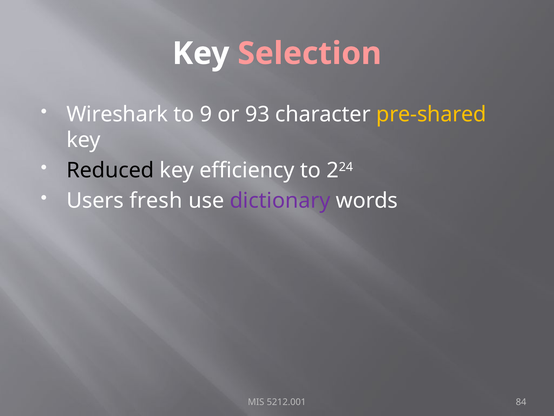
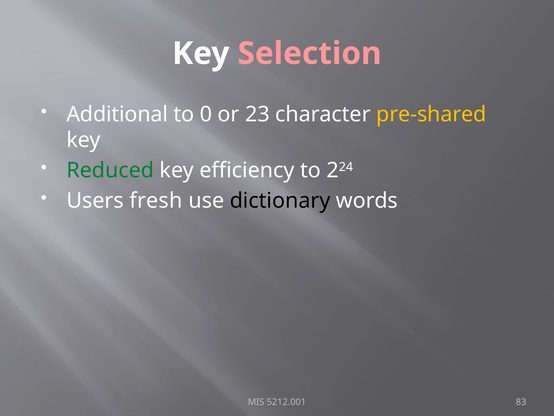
Wireshark: Wireshark -> Additional
9: 9 -> 0
93: 93 -> 23
Reduced colour: black -> green
dictionary colour: purple -> black
84: 84 -> 83
